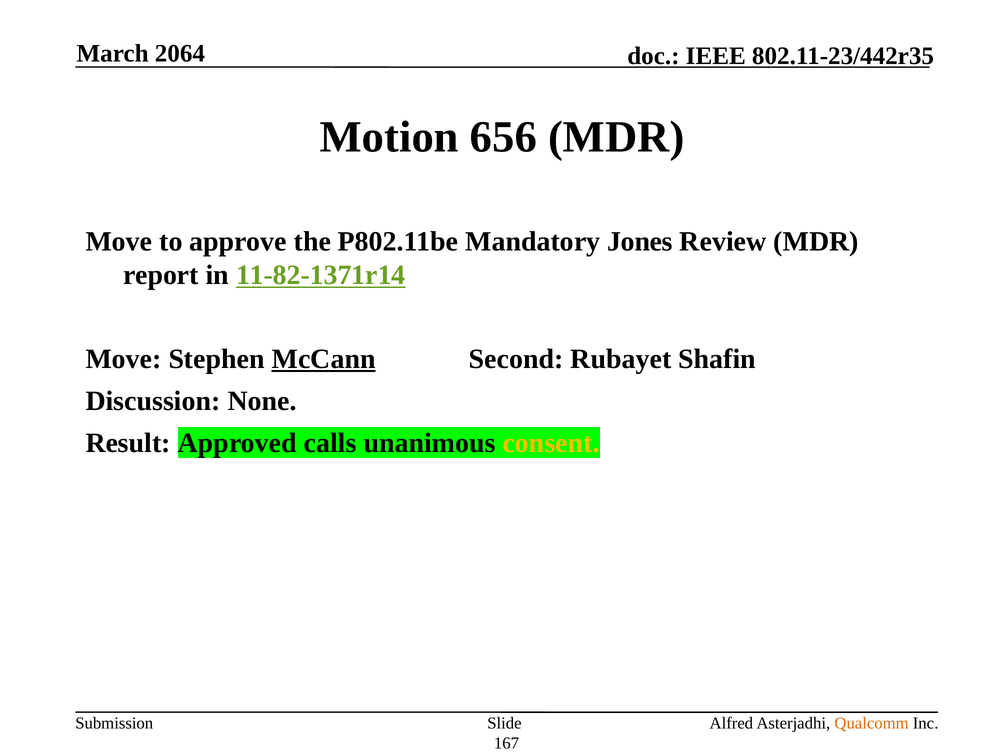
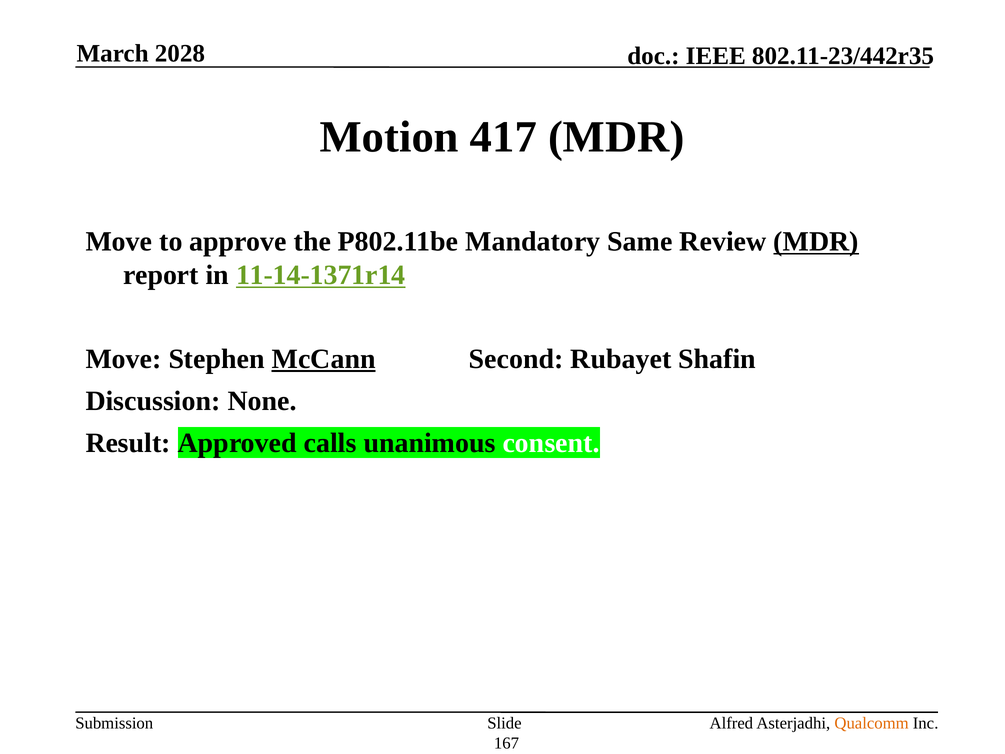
2064: 2064 -> 2028
656: 656 -> 417
Jones: Jones -> Same
MDR at (816, 242) underline: none -> present
11-82-1371r14: 11-82-1371r14 -> 11-14-1371r14
consent colour: yellow -> white
